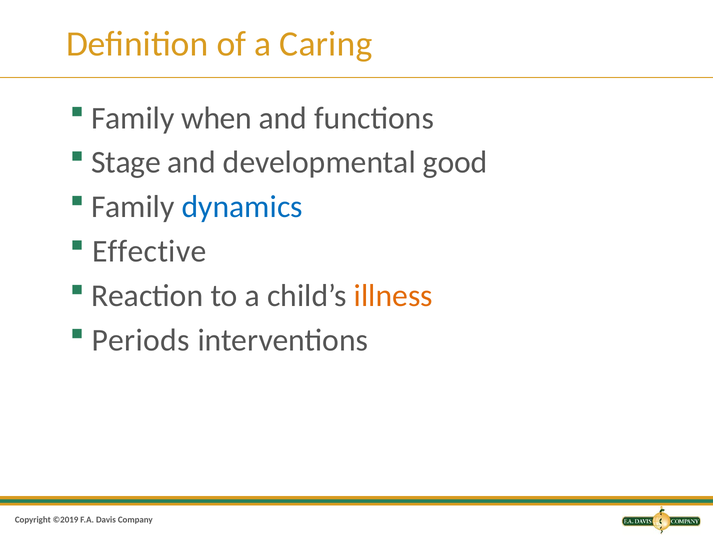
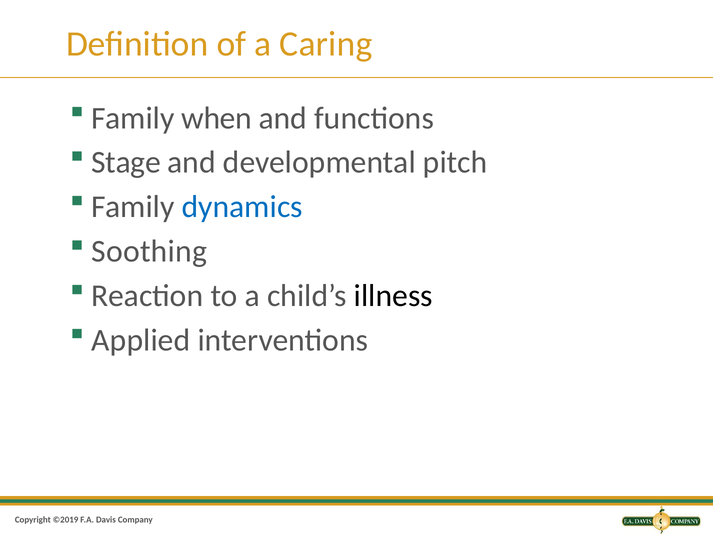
good: good -> pitch
Effective: Effective -> Soothing
illness colour: orange -> black
Periods: Periods -> Applied
